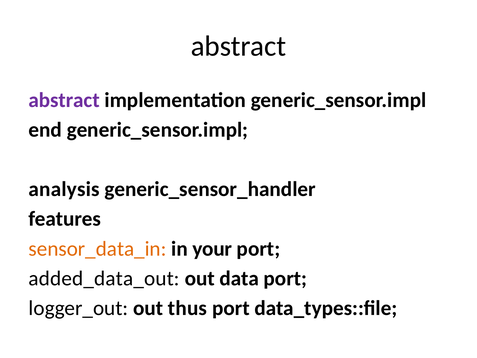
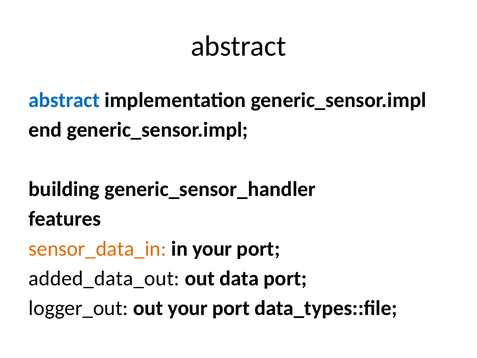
abstract at (64, 100) colour: purple -> blue
analysis: analysis -> building
out thus: thus -> your
